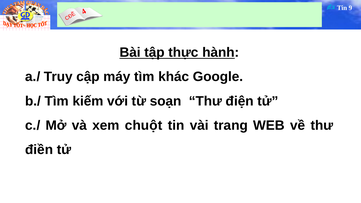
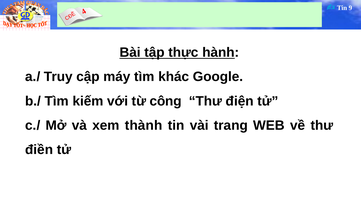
soạn: soạn -> công
chuột: chuột -> thành
